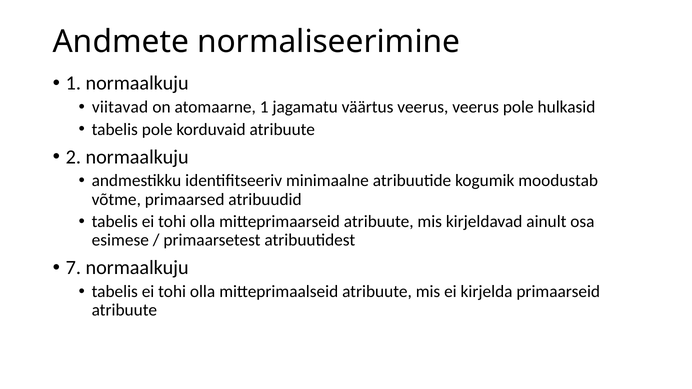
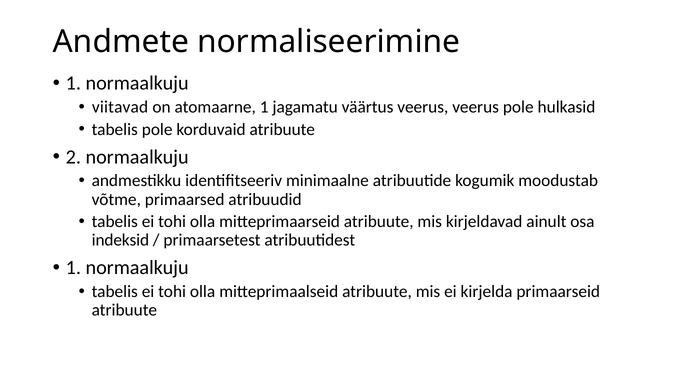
esimese: esimese -> indeksid
7 at (73, 268): 7 -> 1
